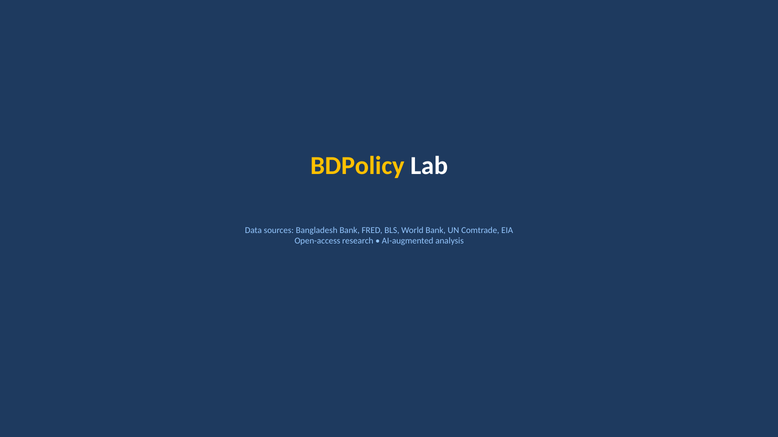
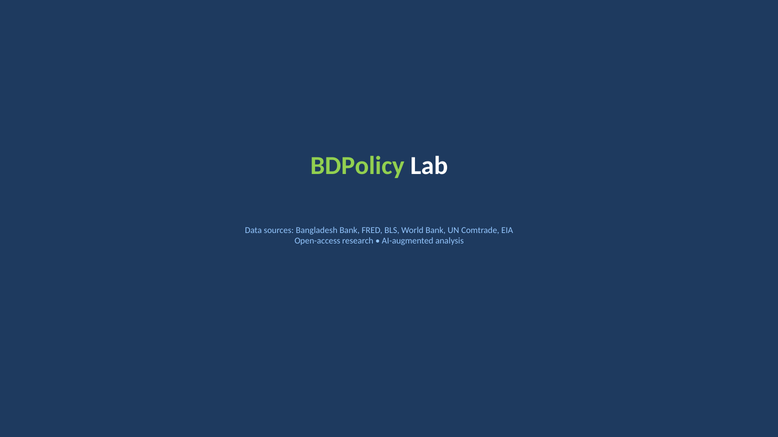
BDPolicy colour: yellow -> light green
